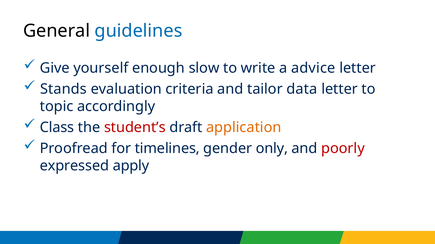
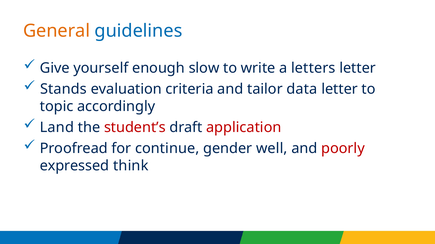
General colour: black -> orange
advice: advice -> letters
Class: Class -> Land
application colour: orange -> red
timelines: timelines -> continue
only: only -> well
apply: apply -> think
